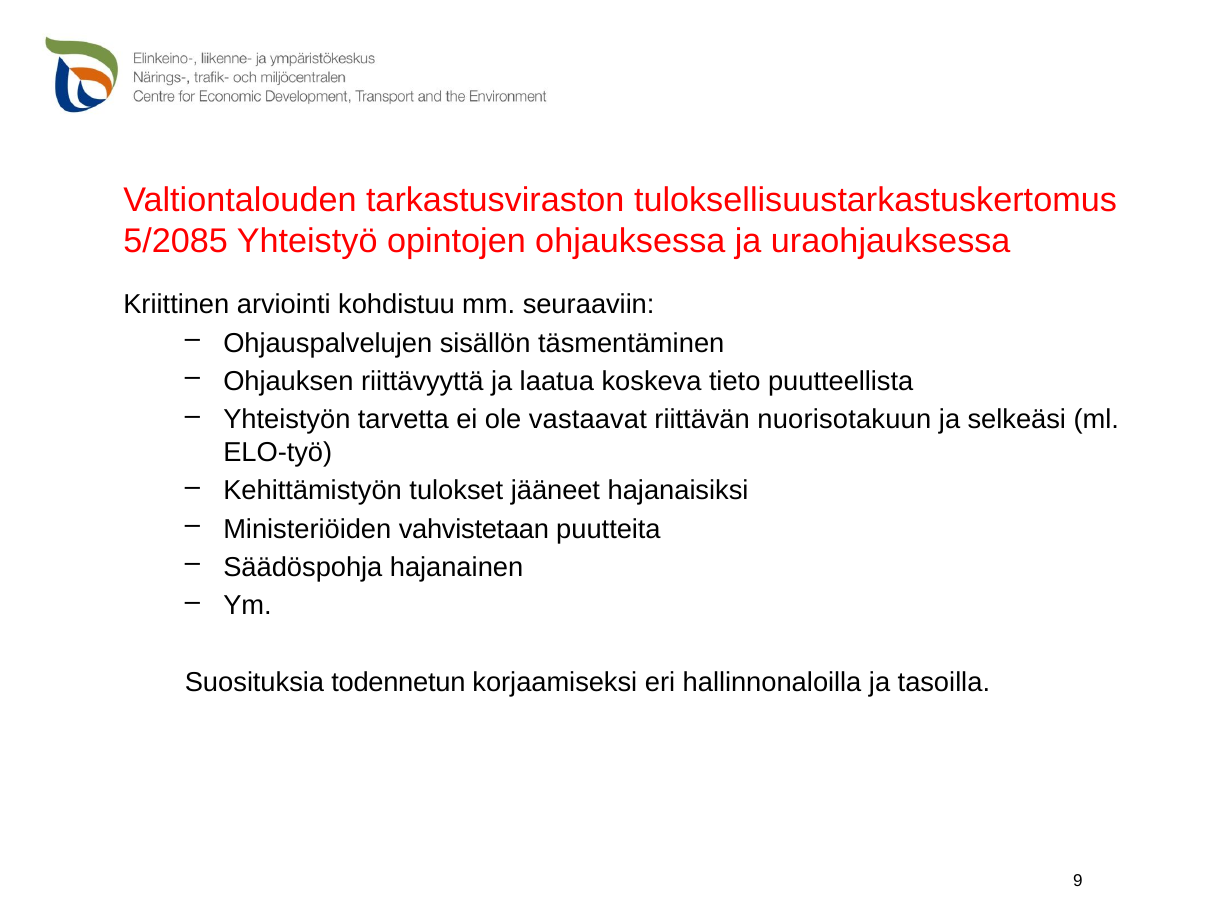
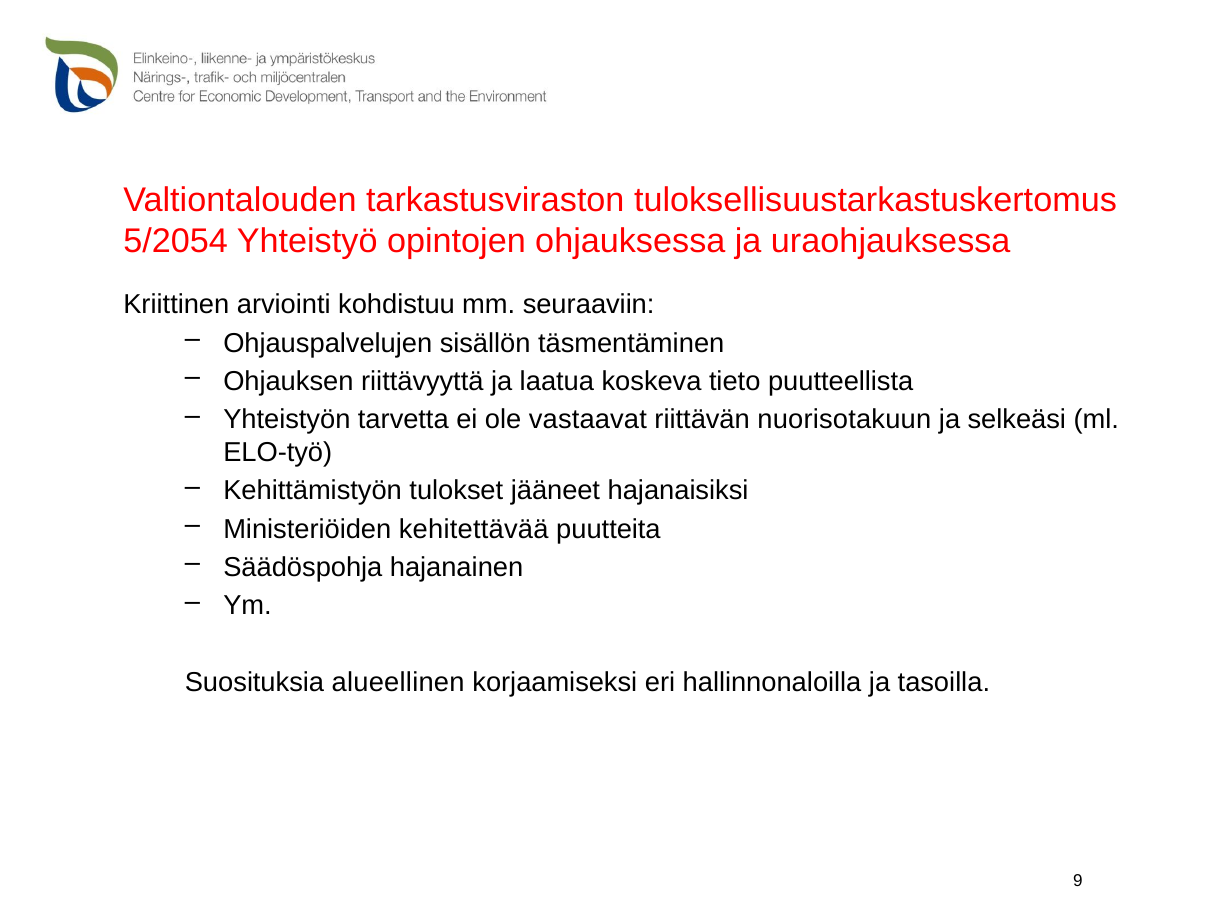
5/2085: 5/2085 -> 5/2054
vahvistetaan: vahvistetaan -> kehitettävää
todennetun: todennetun -> alueellinen
